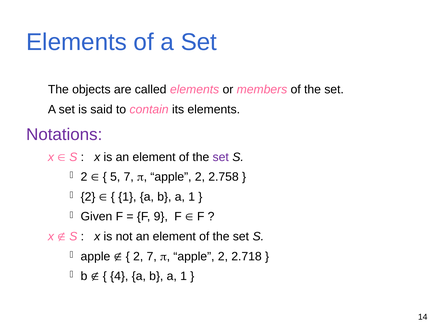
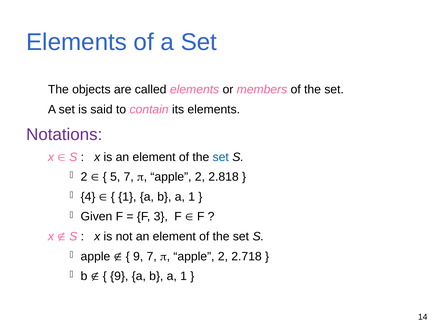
set at (221, 157) colour: purple -> blue
2.758: 2.758 -> 2.818
2 at (88, 197): 2 -> 4
9: 9 -> 3
2 at (138, 256): 2 -> 9
4 at (119, 276): 4 -> 9
